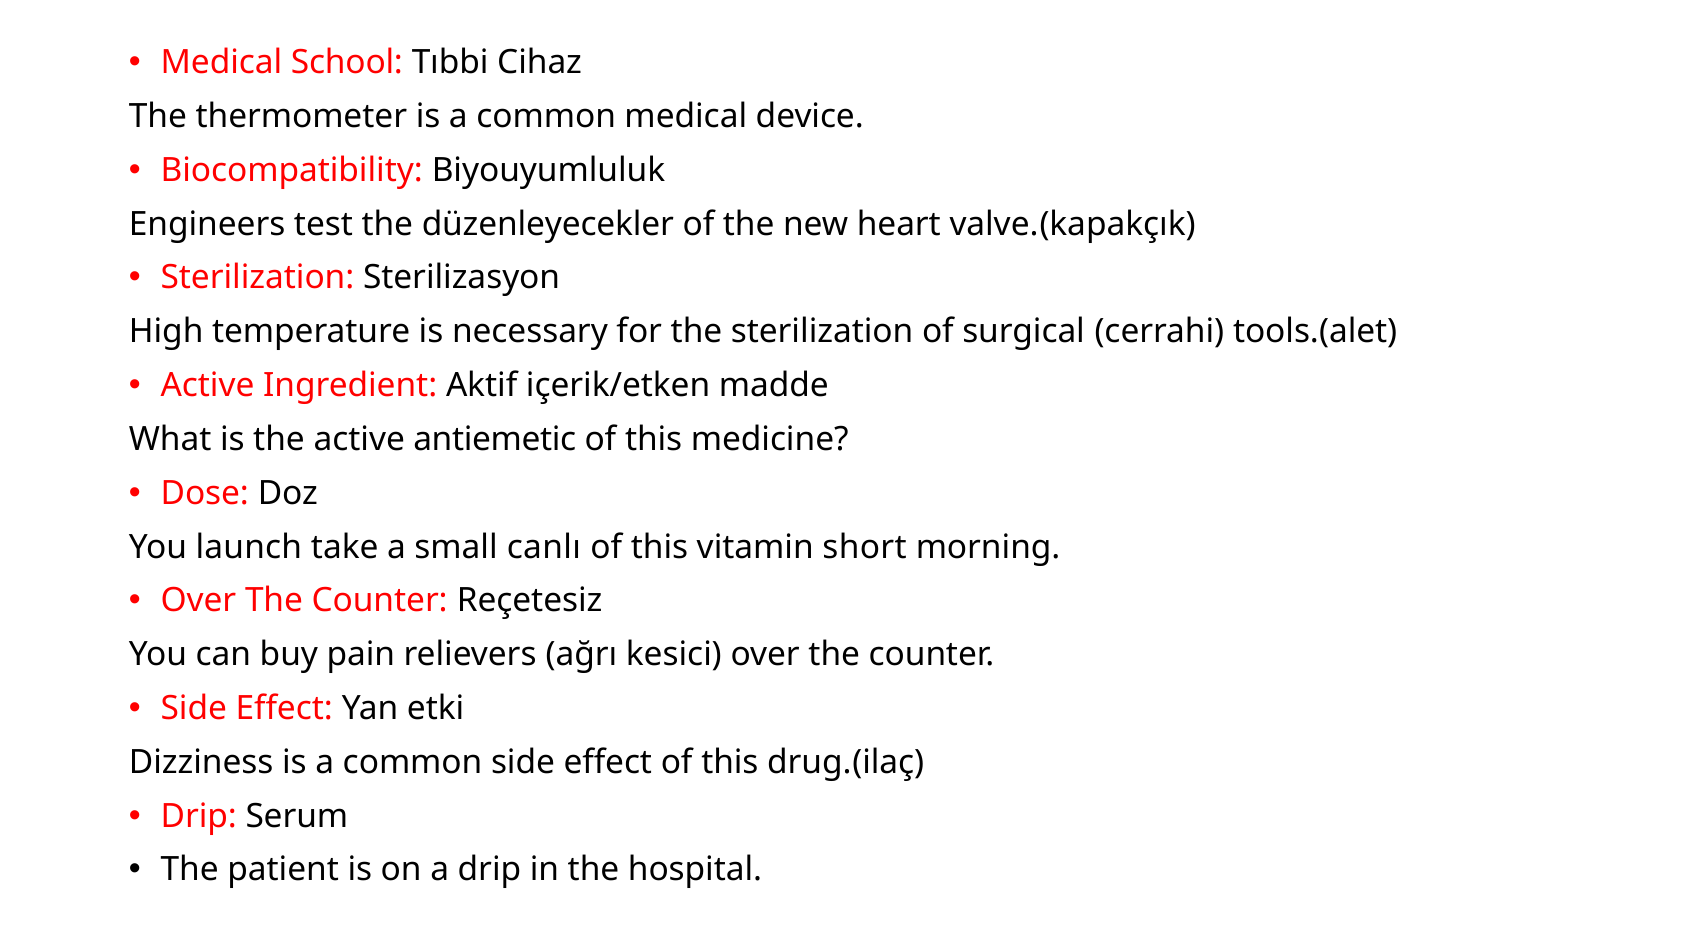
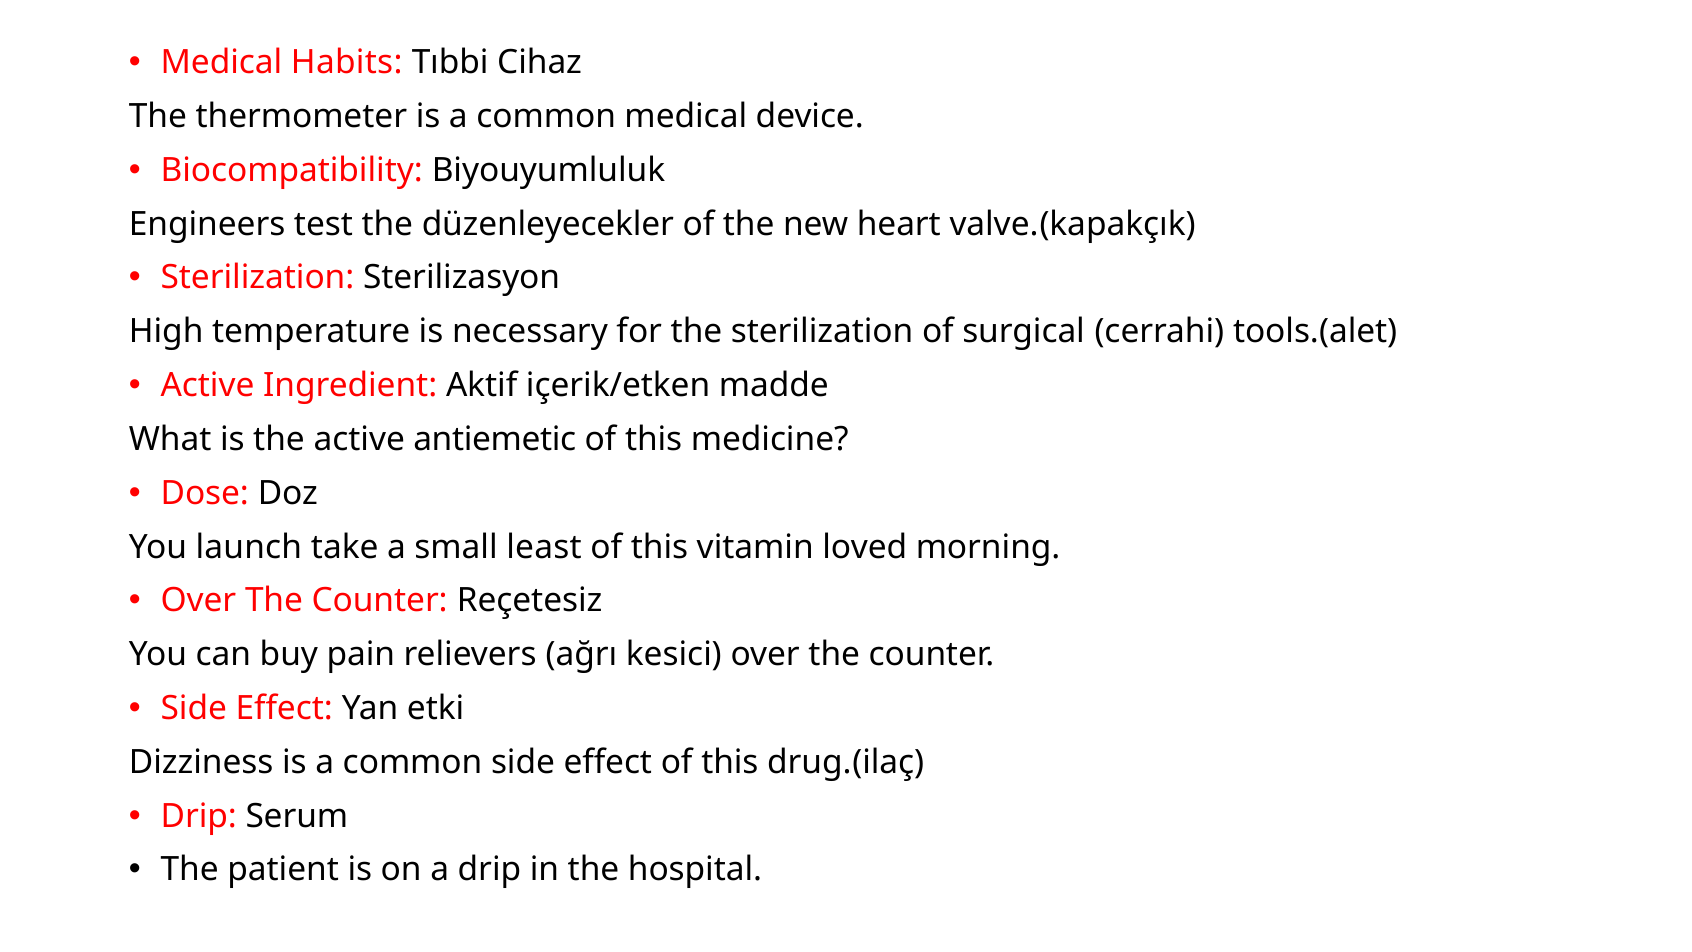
School: School -> Habits
canlı: canlı -> least
short: short -> loved
